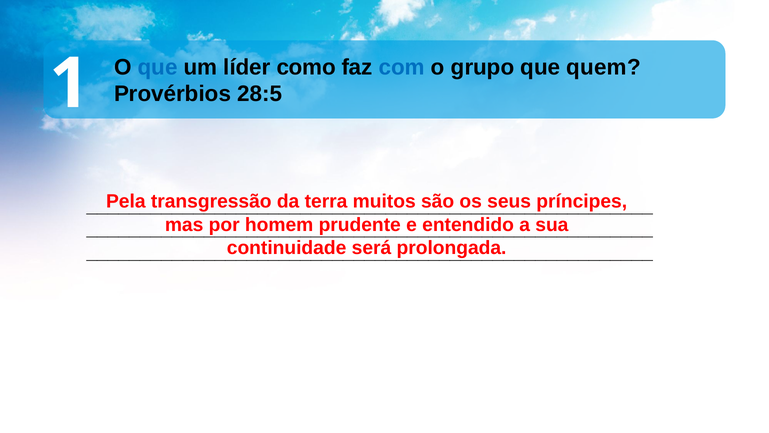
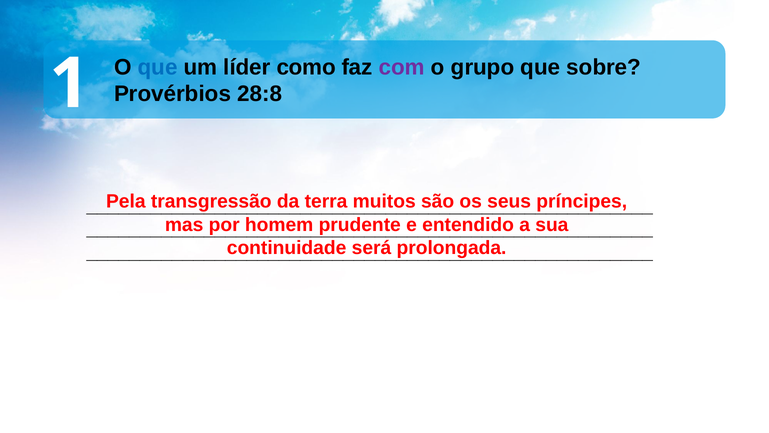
com colour: blue -> purple
quem: quem -> sobre
28:5: 28:5 -> 28:8
